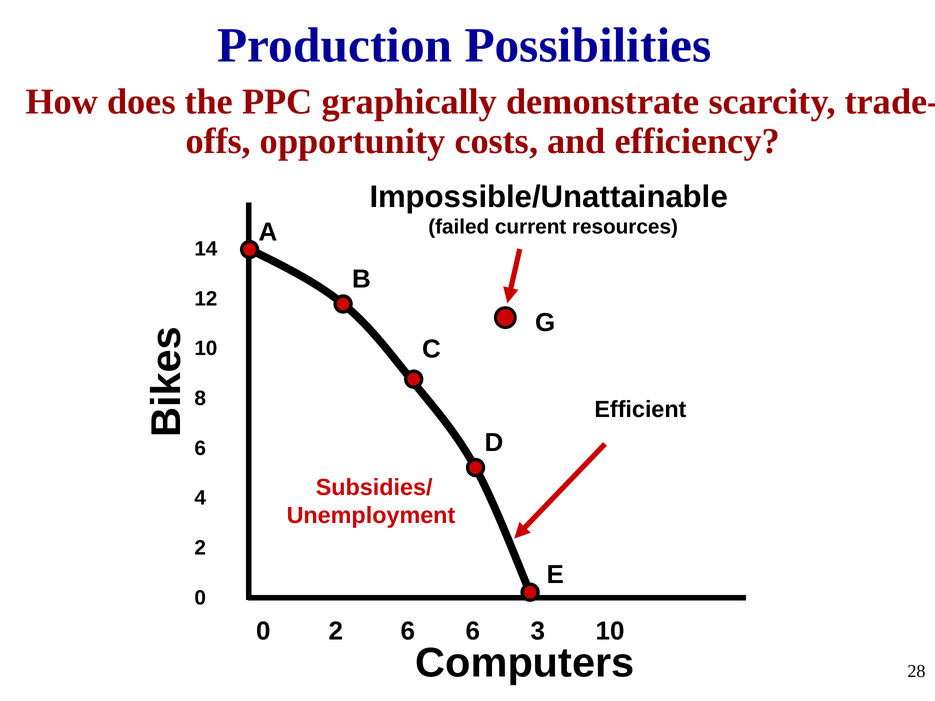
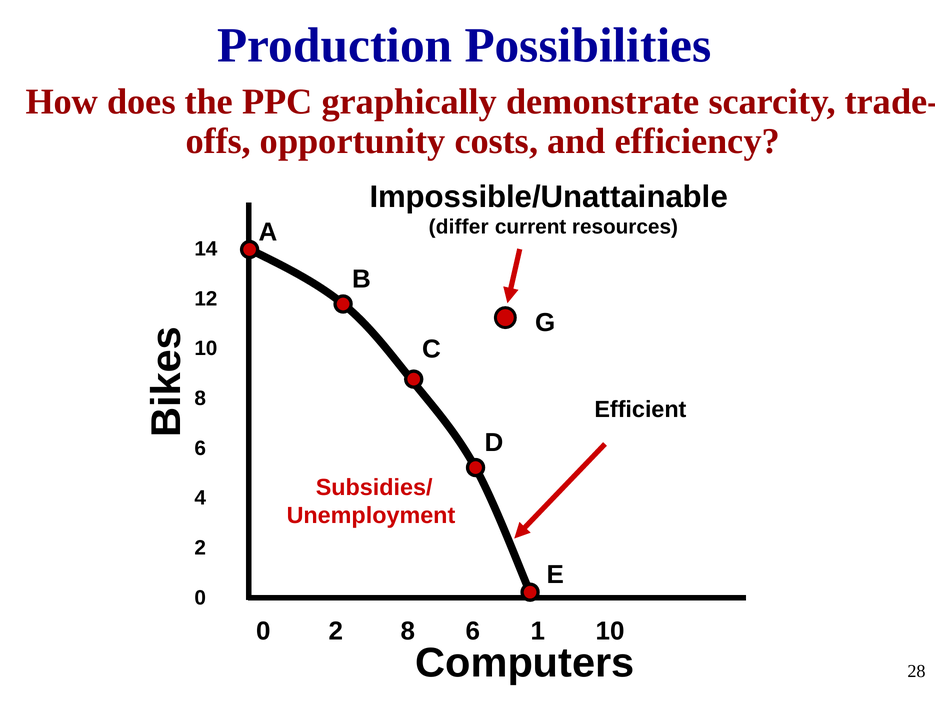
failed: failed -> differ
2 6: 6 -> 8
3: 3 -> 1
